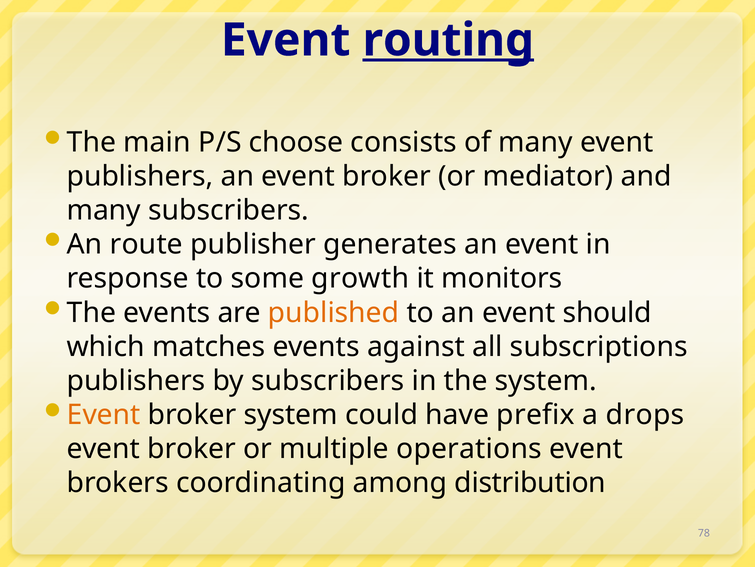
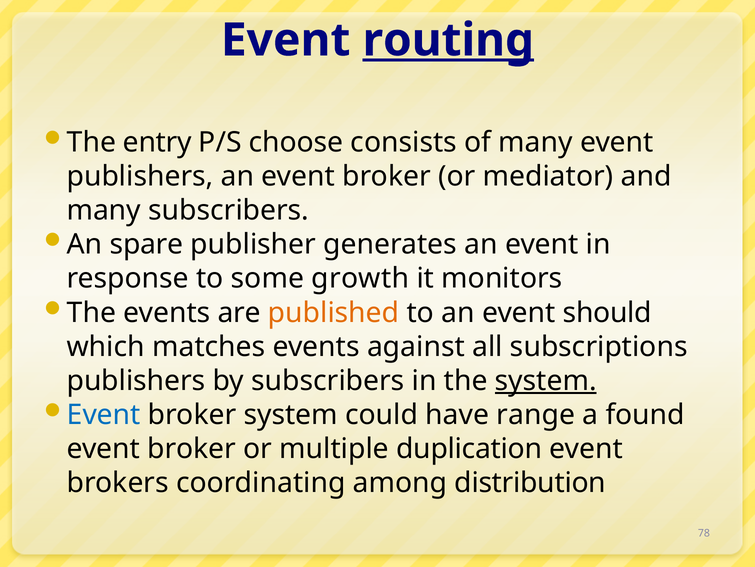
main: main -> entry
route: route -> spare
system at (546, 380) underline: none -> present
Event at (104, 414) colour: orange -> blue
prefix: prefix -> range
drops: drops -> found
operations: operations -> duplication
